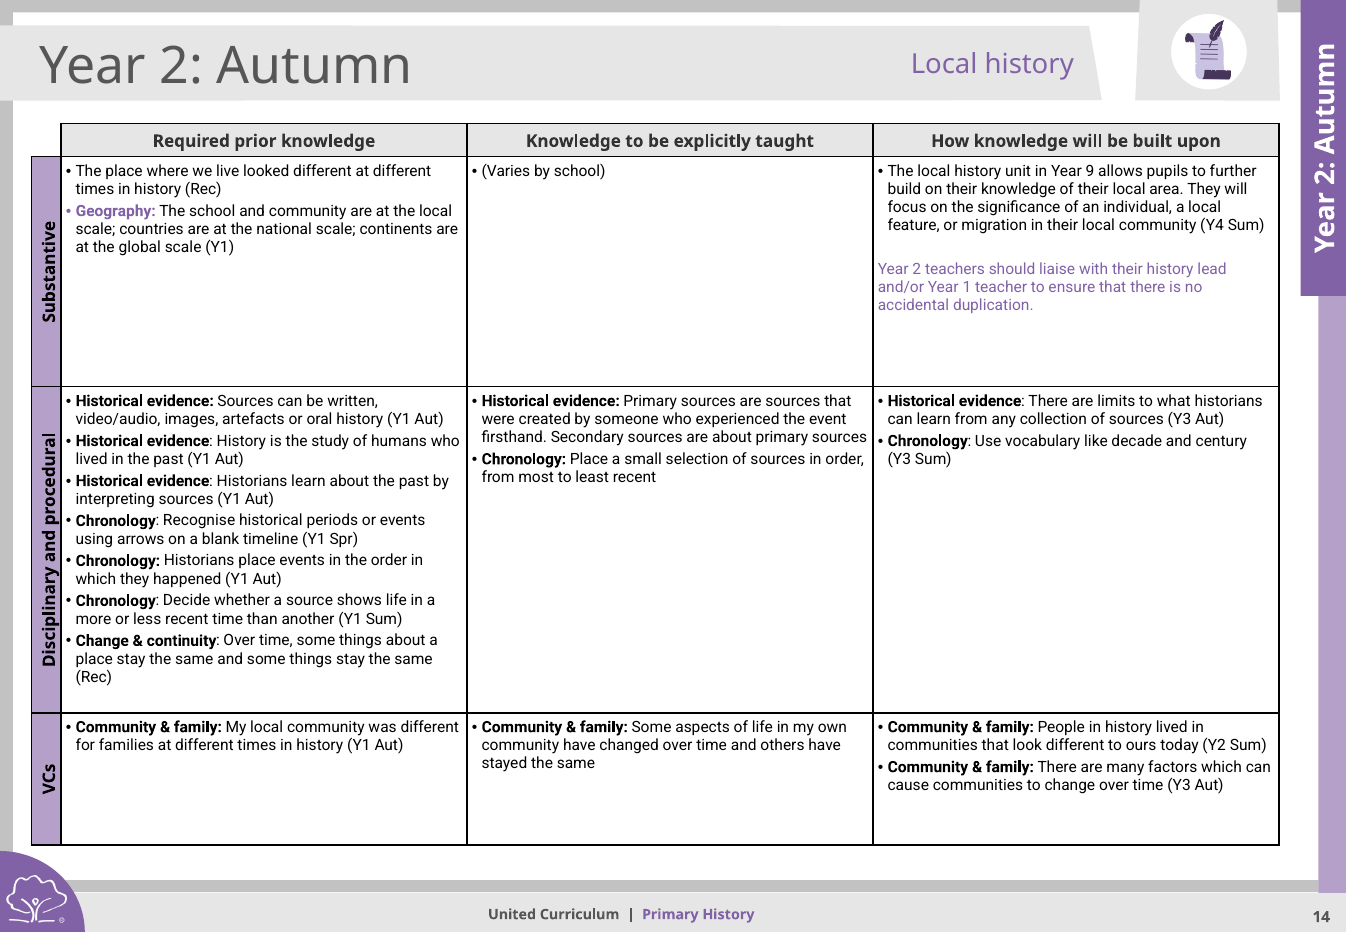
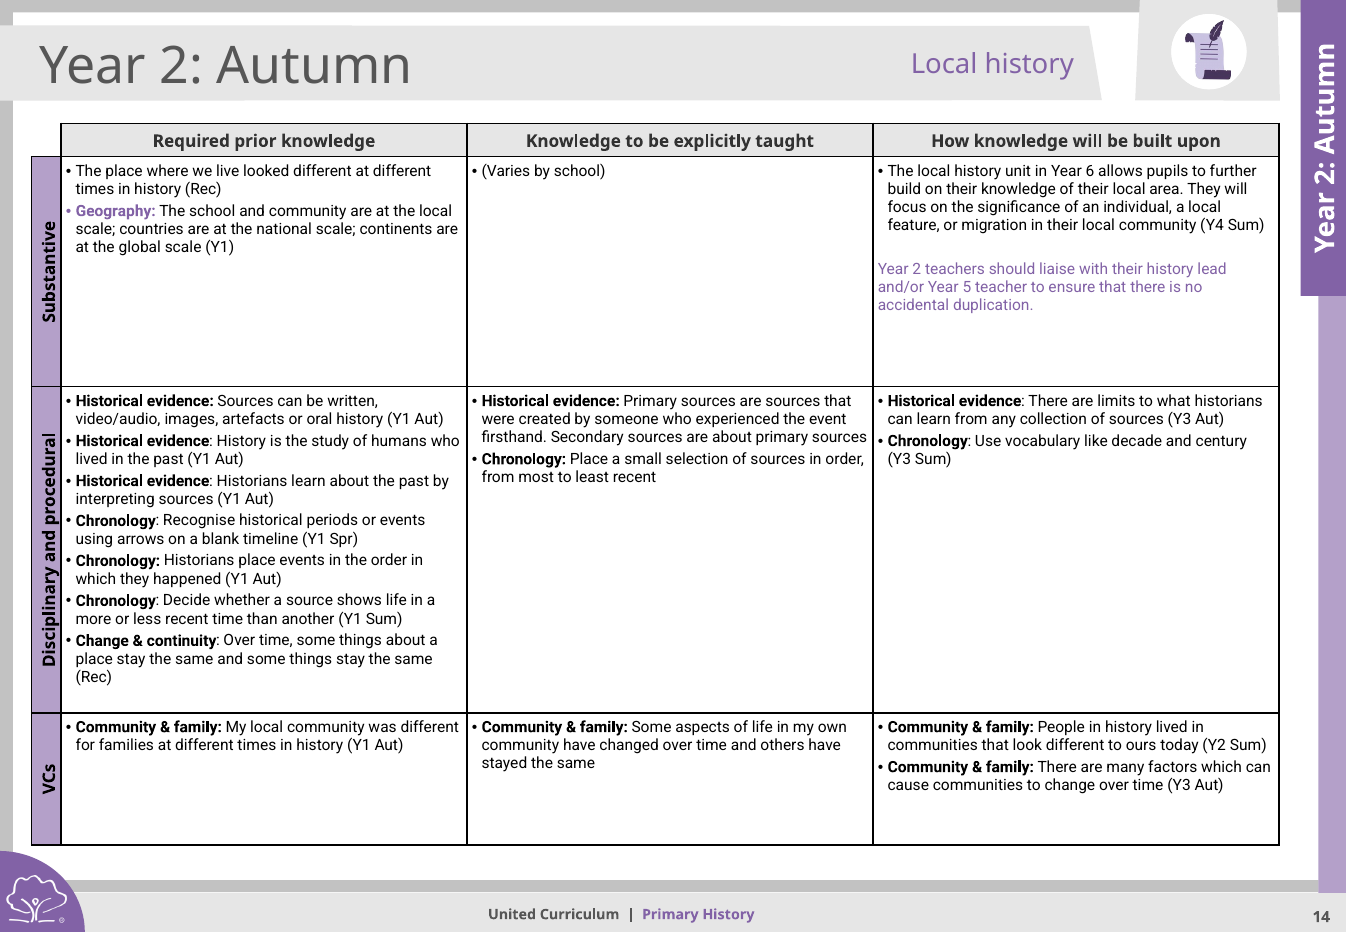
9: 9 -> 6
1: 1 -> 5
